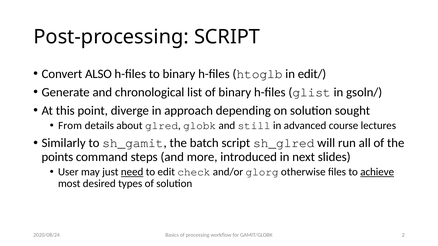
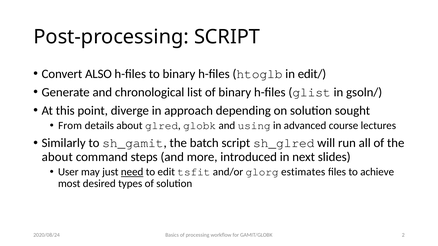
still: still -> using
points at (57, 157): points -> about
check: check -> tsfit
otherwise: otherwise -> estimates
achieve underline: present -> none
